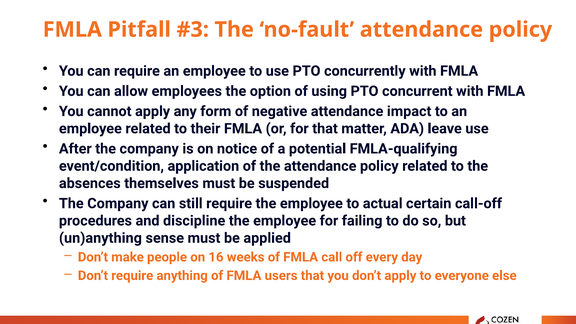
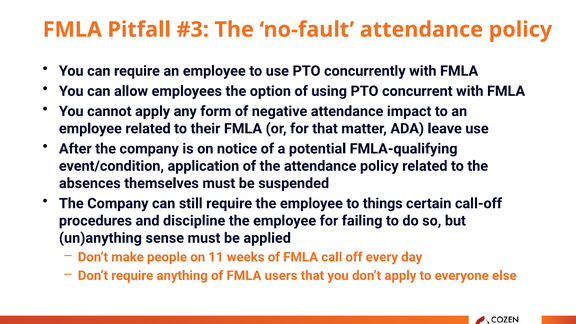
actual: actual -> things
16: 16 -> 11
